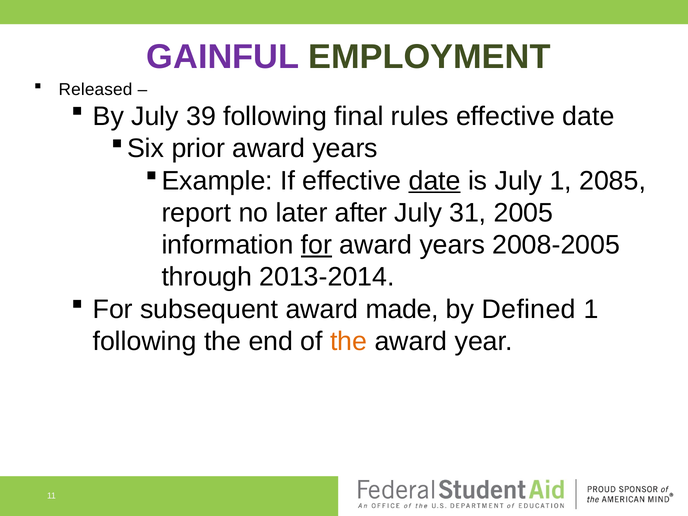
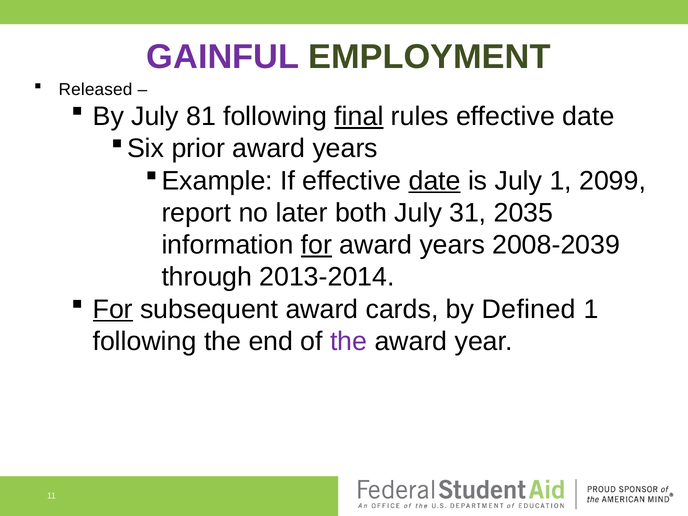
39: 39 -> 81
final underline: none -> present
2085: 2085 -> 2099
after: after -> both
2005: 2005 -> 2035
2008-2005: 2008-2005 -> 2008-2039
For at (113, 309) underline: none -> present
made: made -> cards
the at (349, 341) colour: orange -> purple
